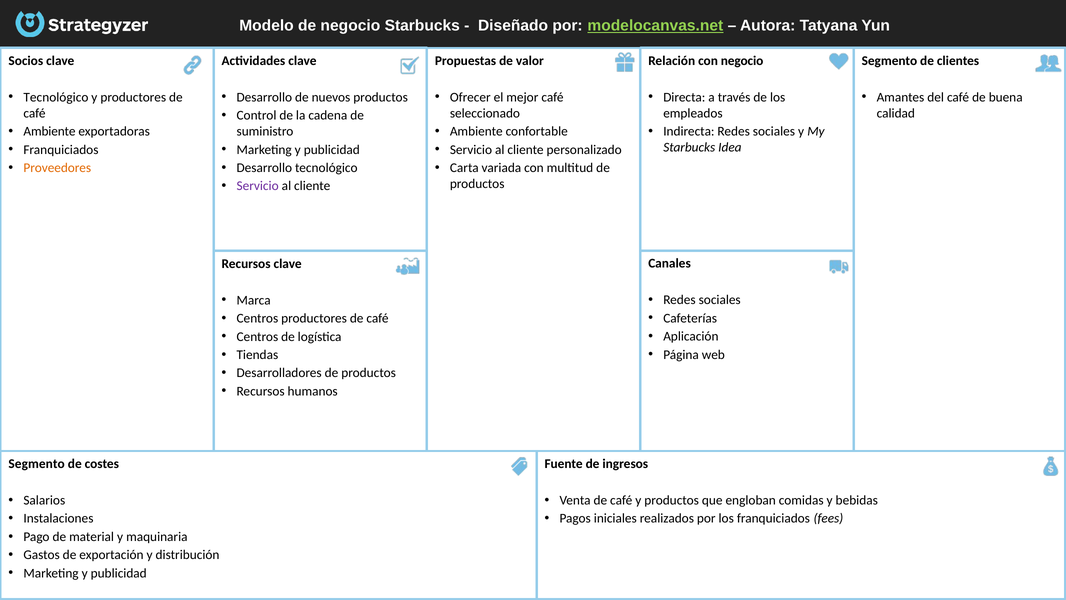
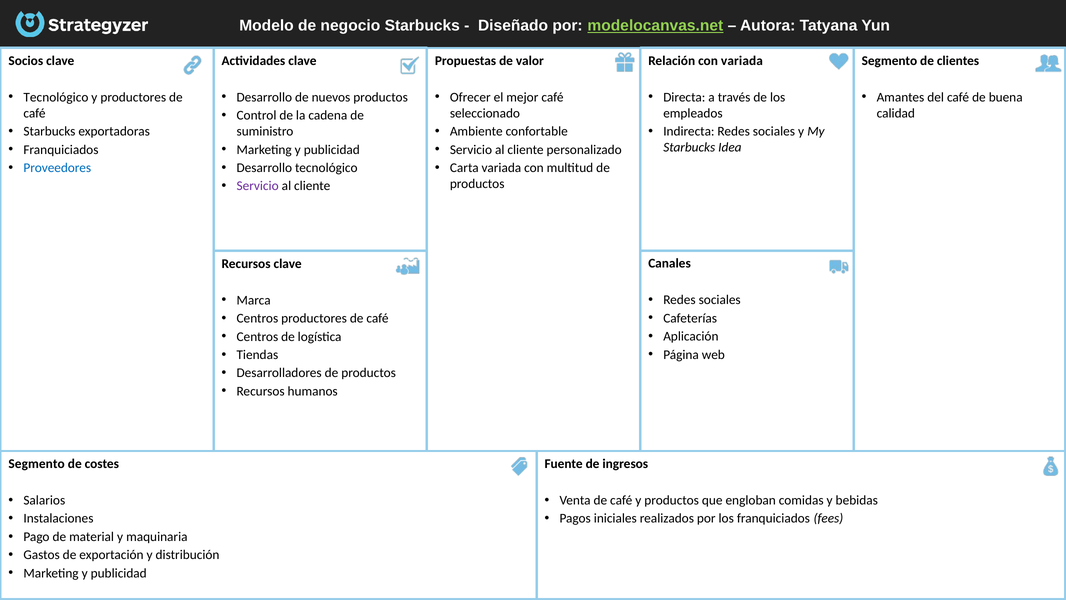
con negocio: negocio -> variada
Ambiente at (50, 131): Ambiente -> Starbucks
Proveedores colour: orange -> blue
